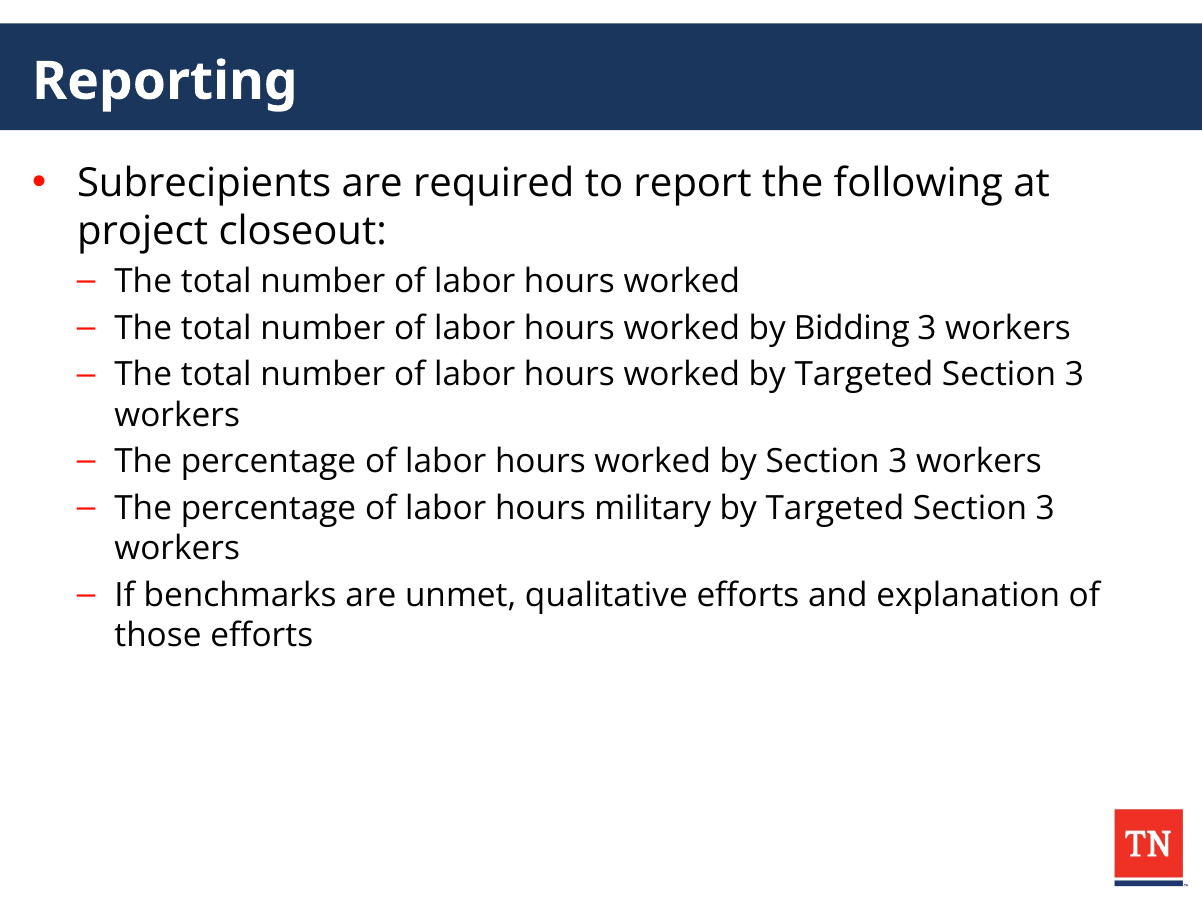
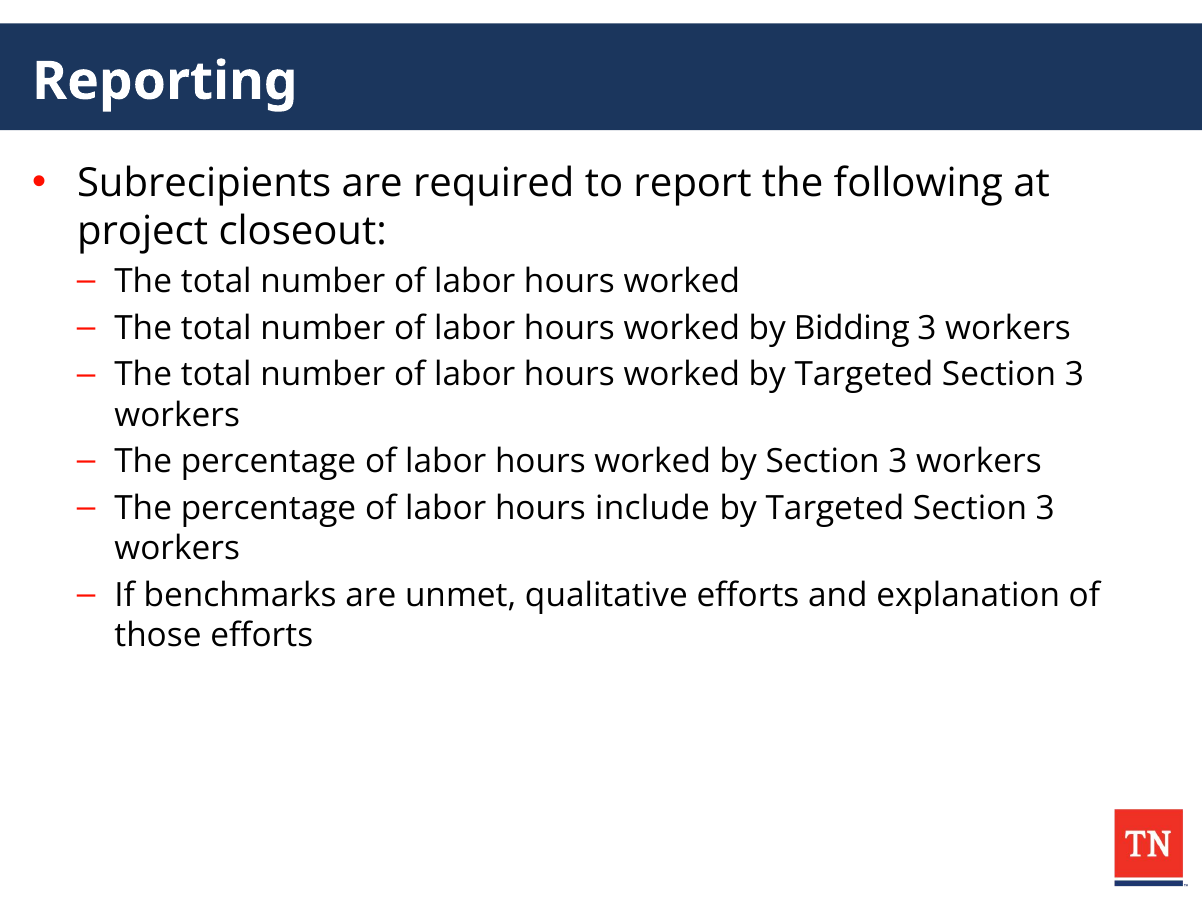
military: military -> include
